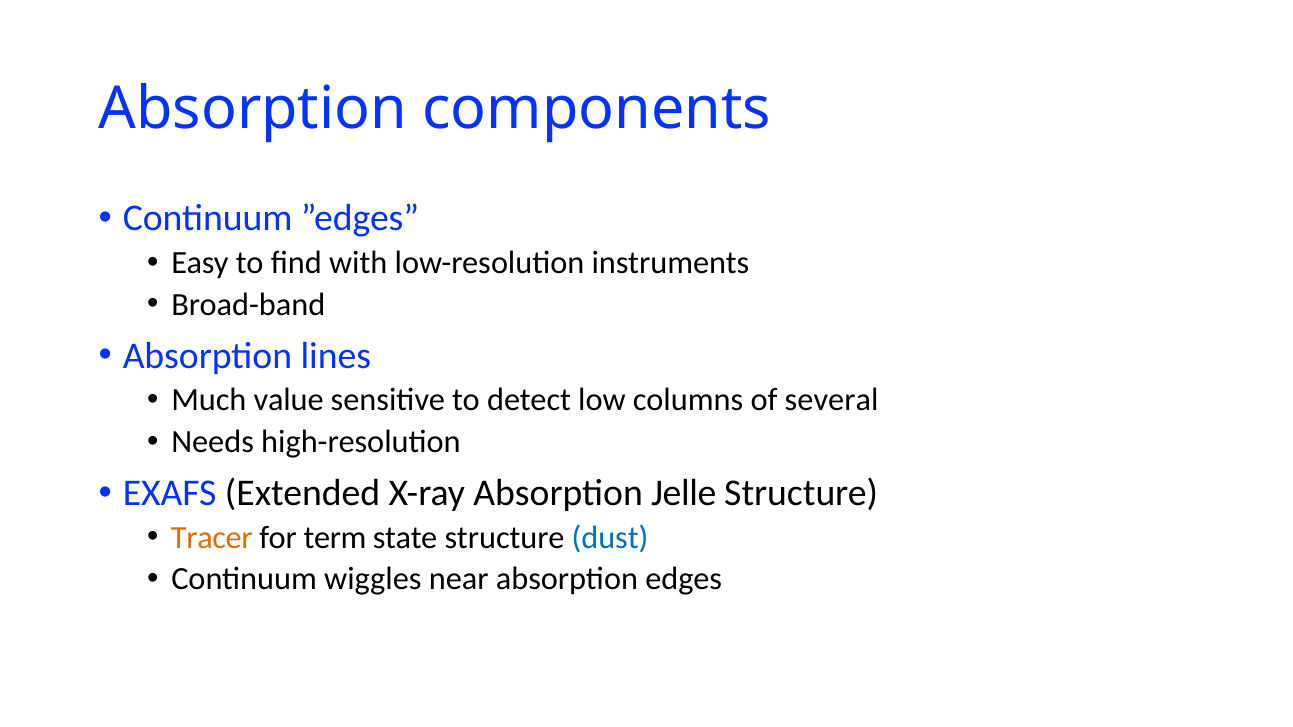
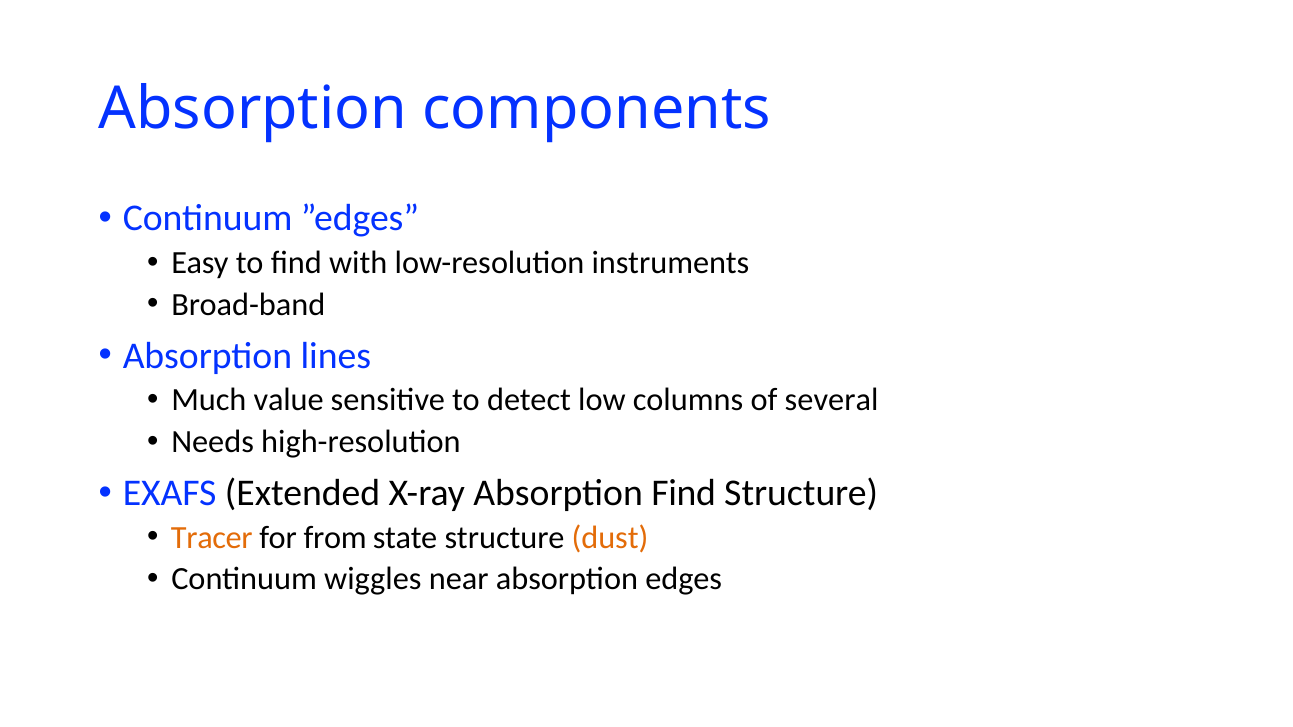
Absorption Jelle: Jelle -> Find
term: term -> from
dust colour: blue -> orange
